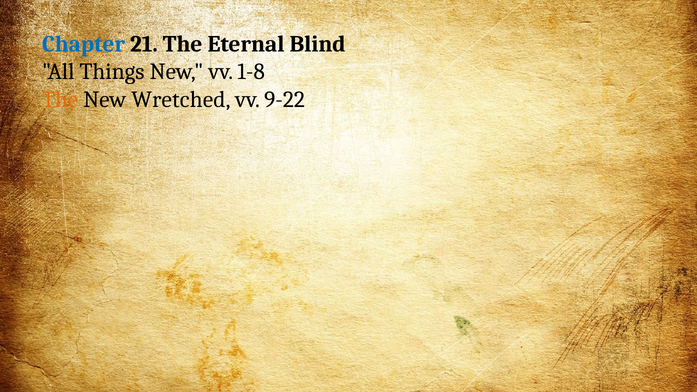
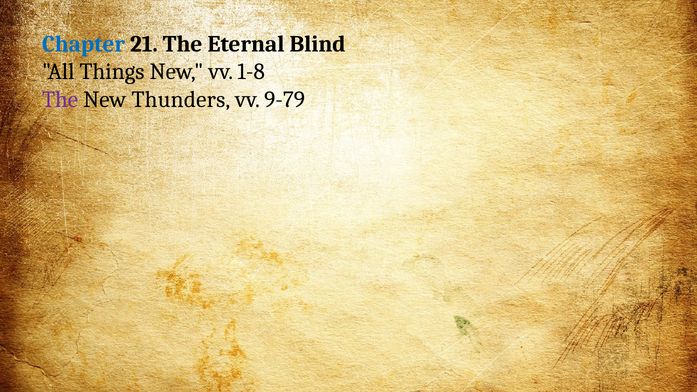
The at (60, 100) colour: orange -> purple
Wretched: Wretched -> Thunders
9-22: 9-22 -> 9-79
